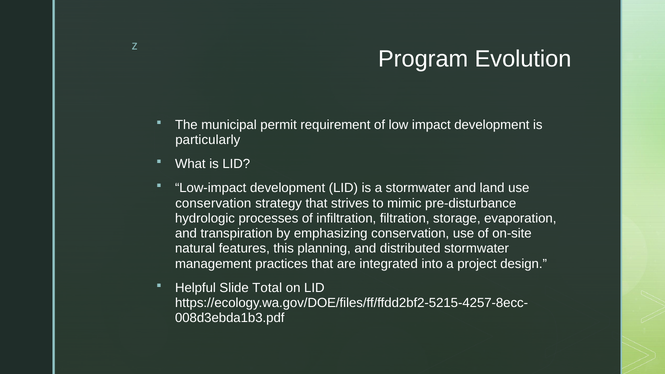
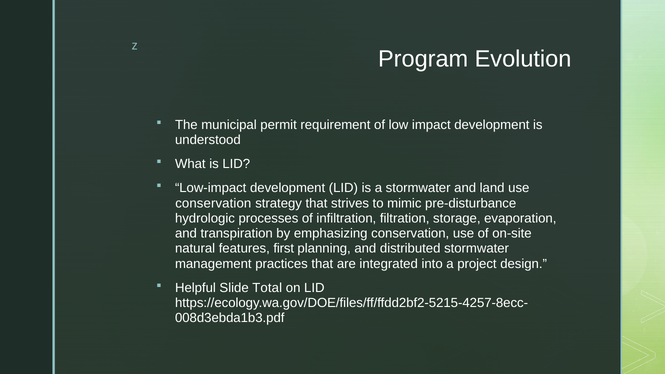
particularly: particularly -> understood
this: this -> first
